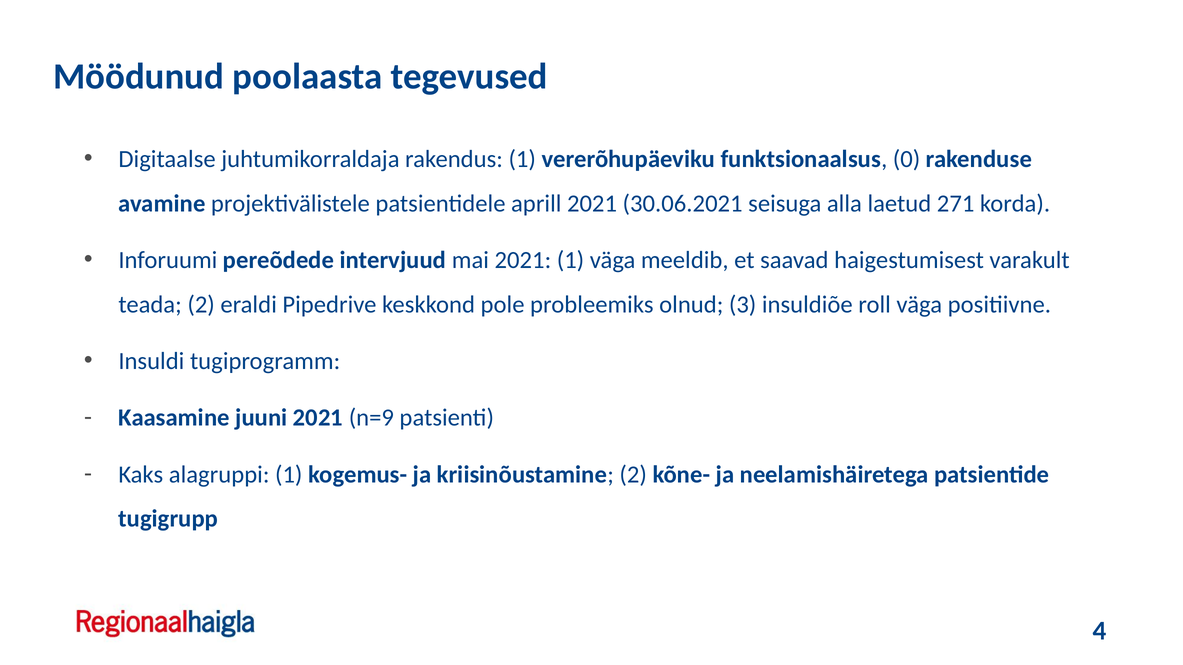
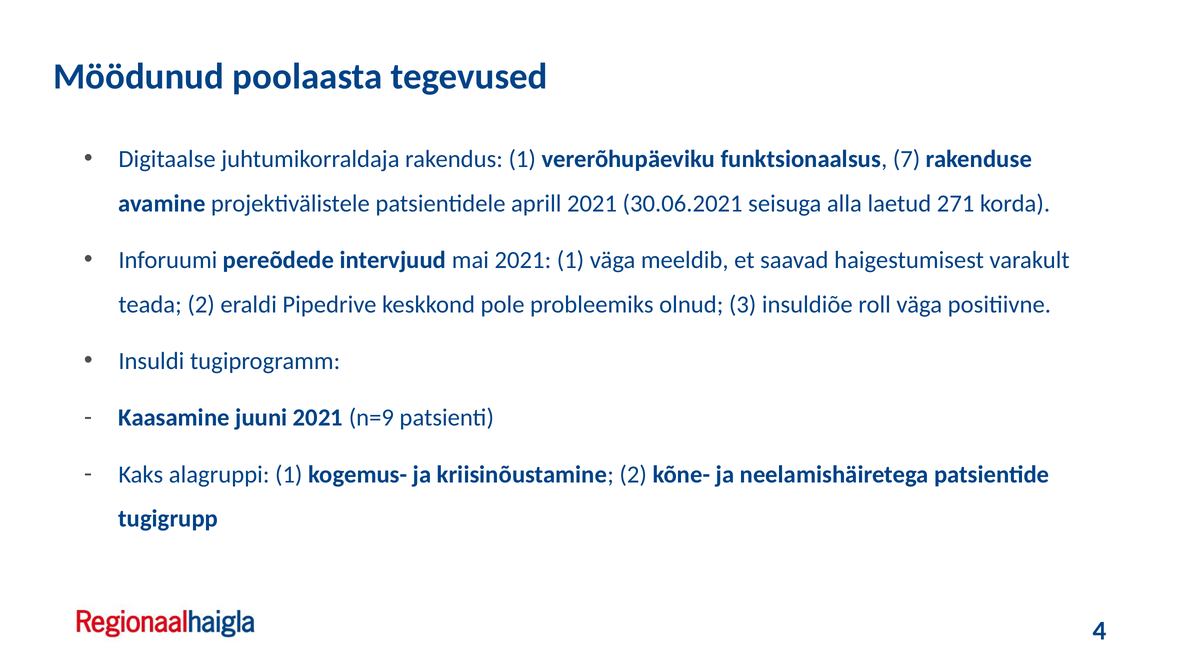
0: 0 -> 7
